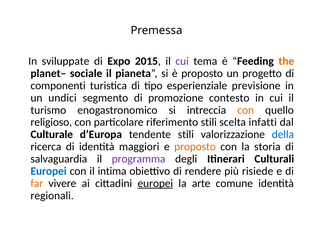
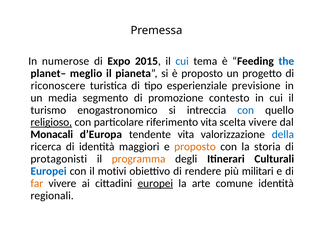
sviluppate: sviluppate -> numerose
cui at (182, 61) colour: purple -> blue
the colour: orange -> blue
sociale: sociale -> meglio
componenti: componenti -> riconoscere
undici: undici -> media
con at (246, 110) colour: orange -> blue
religioso underline: none -> present
riferimento stili: stili -> vita
scelta infatti: infatti -> vivere
Culturale: Culturale -> Monacali
tendente stili: stili -> vita
salvaguardia: salvaguardia -> protagonisti
programma colour: purple -> orange
intima: intima -> motivi
risiede: risiede -> militari
